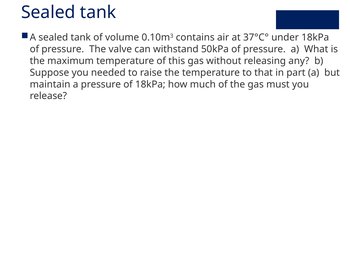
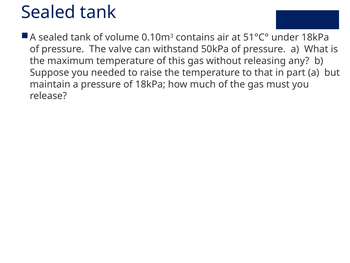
37°C°: 37°C° -> 51°C°
